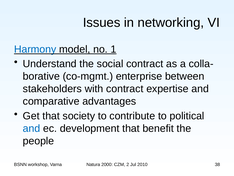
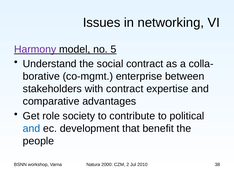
Harmony colour: blue -> purple
1: 1 -> 5
Get that: that -> role
